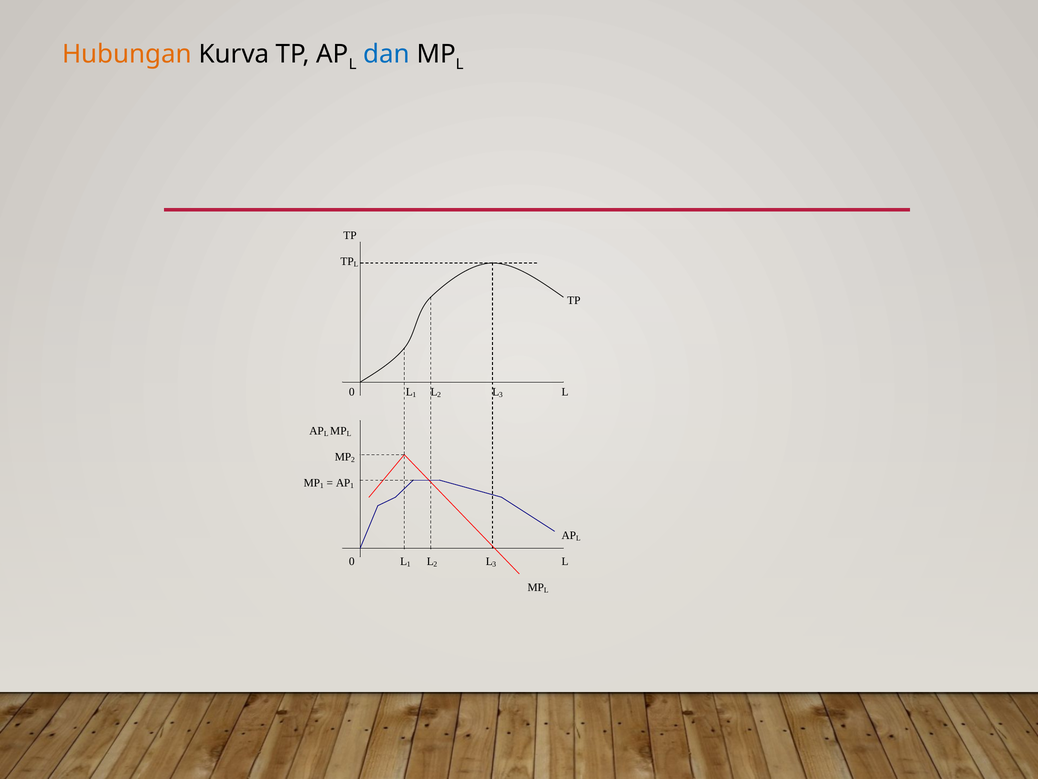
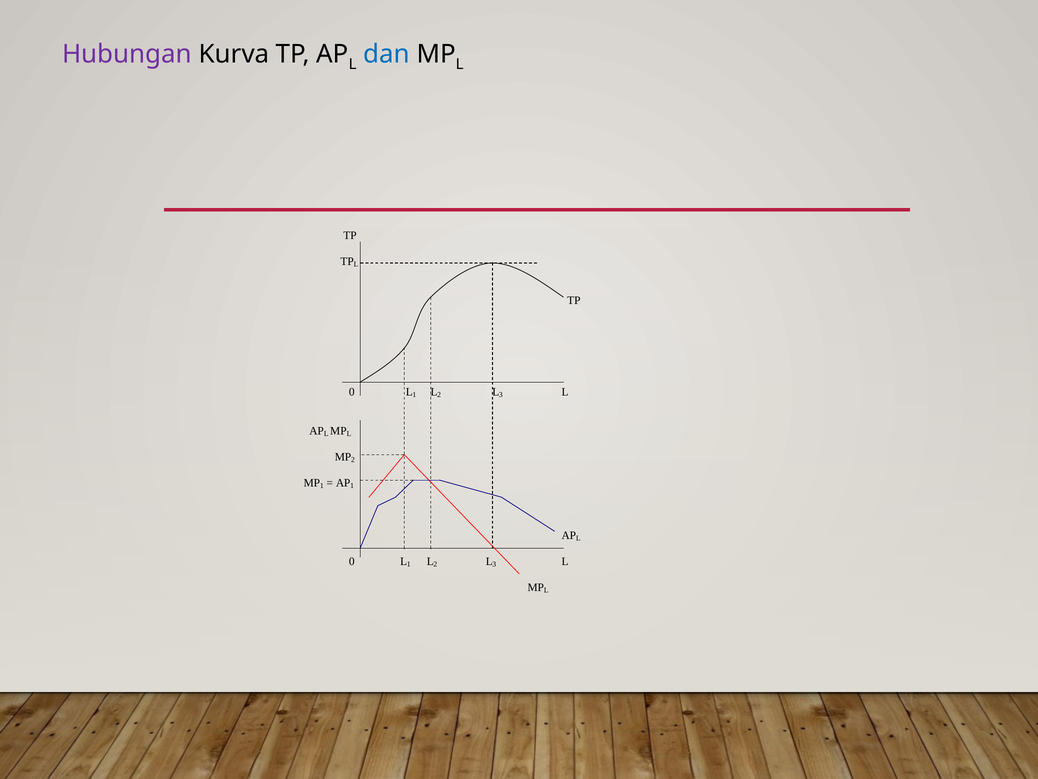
Hubungan colour: orange -> purple
